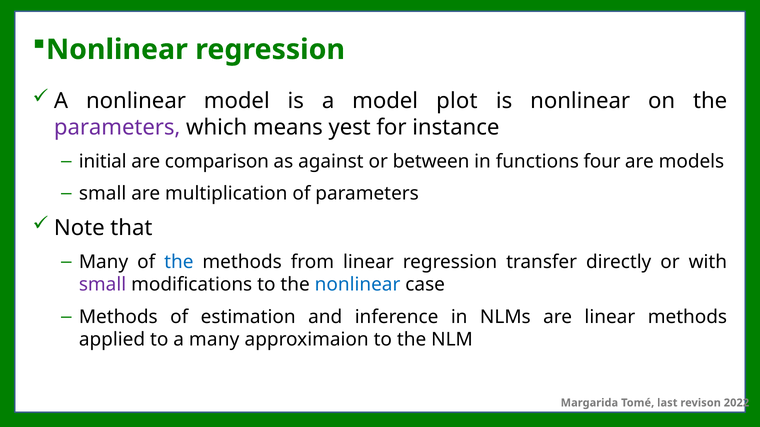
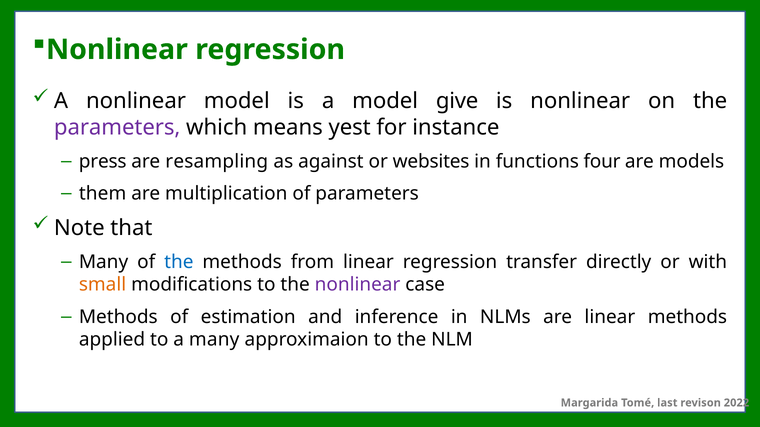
plot: plot -> give
initial: initial -> press
comparison: comparison -> resampling
between: between -> websites
small at (103, 194): small -> them
small at (103, 285) colour: purple -> orange
nonlinear at (358, 285) colour: blue -> purple
